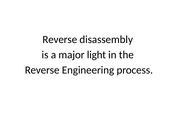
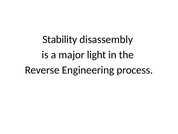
Reverse at (60, 39): Reverse -> Stability
